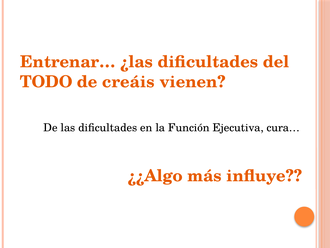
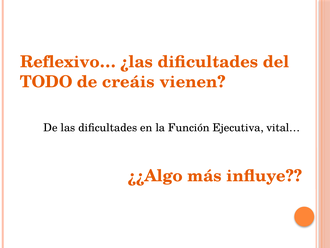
Entrenar…: Entrenar… -> Reflexivo…
cura…: cura… -> vital…
